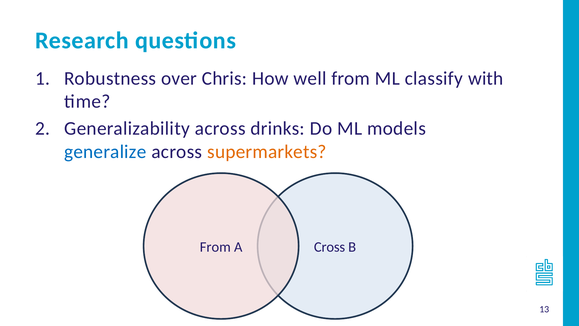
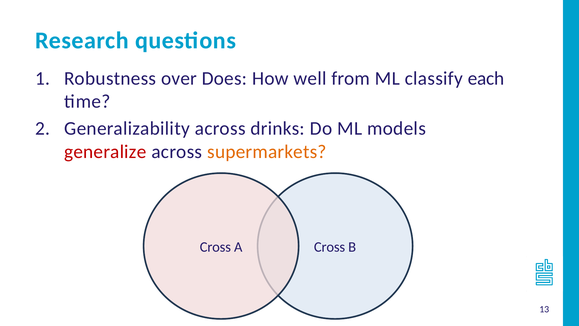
Chris: Chris -> Does
with: with -> each
generalize colour: blue -> red
From at (215, 247): From -> Cross
